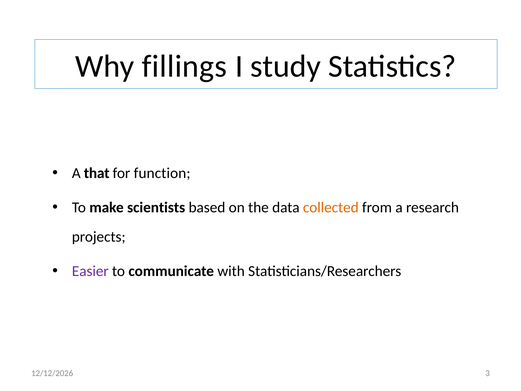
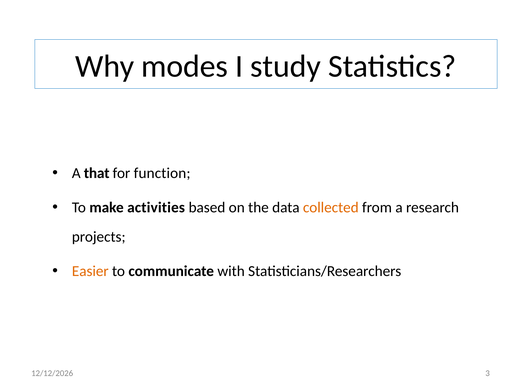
fillings: fillings -> modes
scientists: scientists -> activities
Easier colour: purple -> orange
